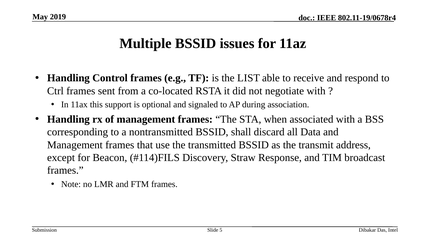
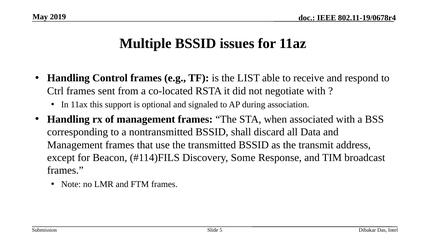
Straw: Straw -> Some
